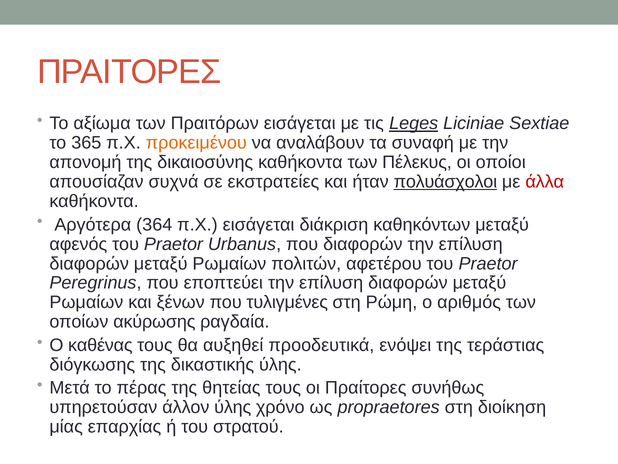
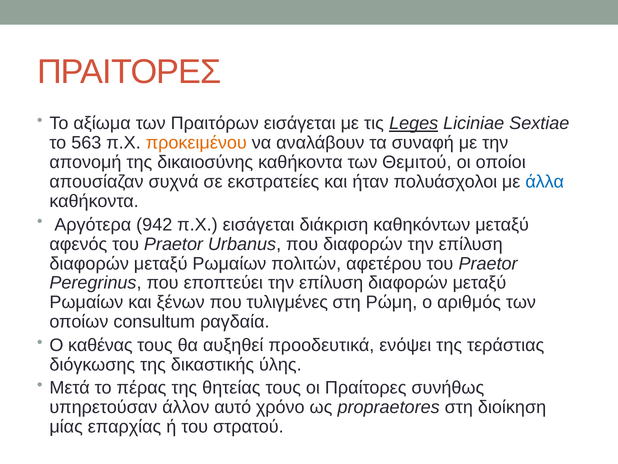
365: 365 -> 563
Πέλεκυς: Πέλεκυς -> Θεμιτού
πολυάσχολοι underline: present -> none
άλλα colour: red -> blue
364: 364 -> 942
ακύρωσης: ακύρωσης -> consultum
άλλον ύλης: ύλης -> αυτό
